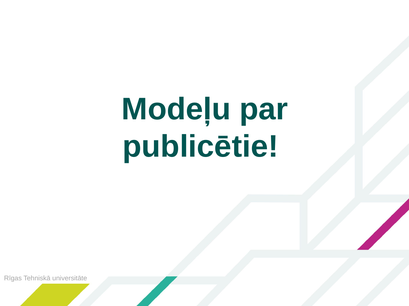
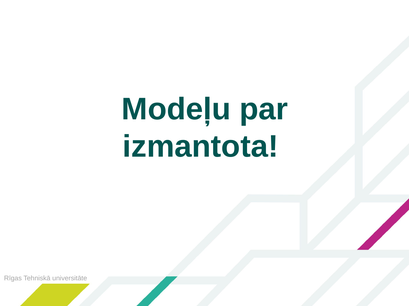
publicētie: publicētie -> izmantota
